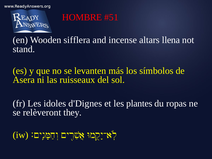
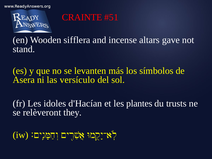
HOMBRE: HOMBRE -> CRAINTE
llena: llena -> gave
ruisseaux: ruisseaux -> versículo
d'Dignes: d'Dignes -> d'Hacían
ropas: ropas -> trusts
